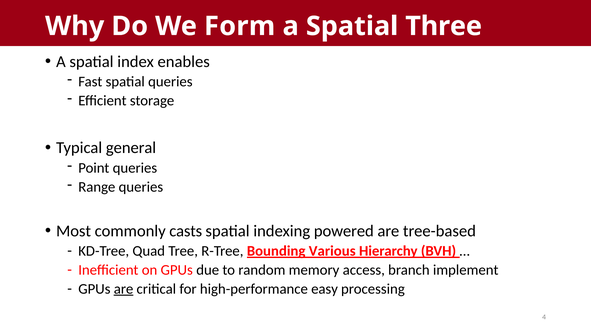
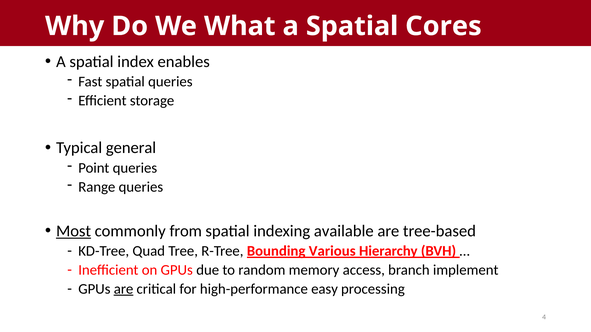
Form: Form -> What
Three: Three -> Cores
Most underline: none -> present
casts: casts -> from
powered: powered -> available
